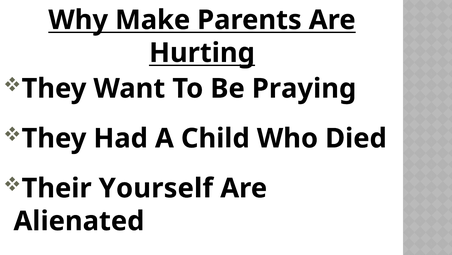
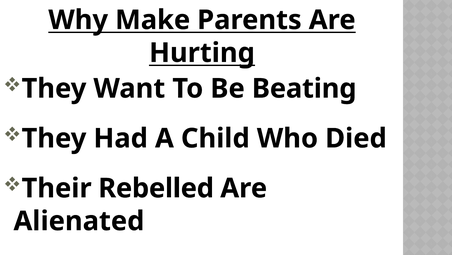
Praying: Praying -> Beating
Their Yourself: Yourself -> Rebelled
